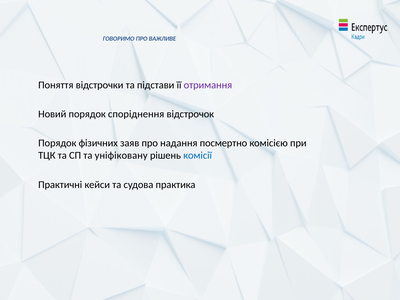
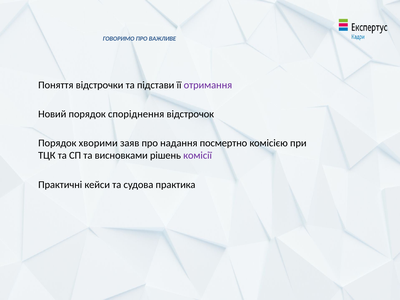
фізичних: фізичних -> хворими
уніфіковану: уніфіковану -> висновками
комісії colour: blue -> purple
